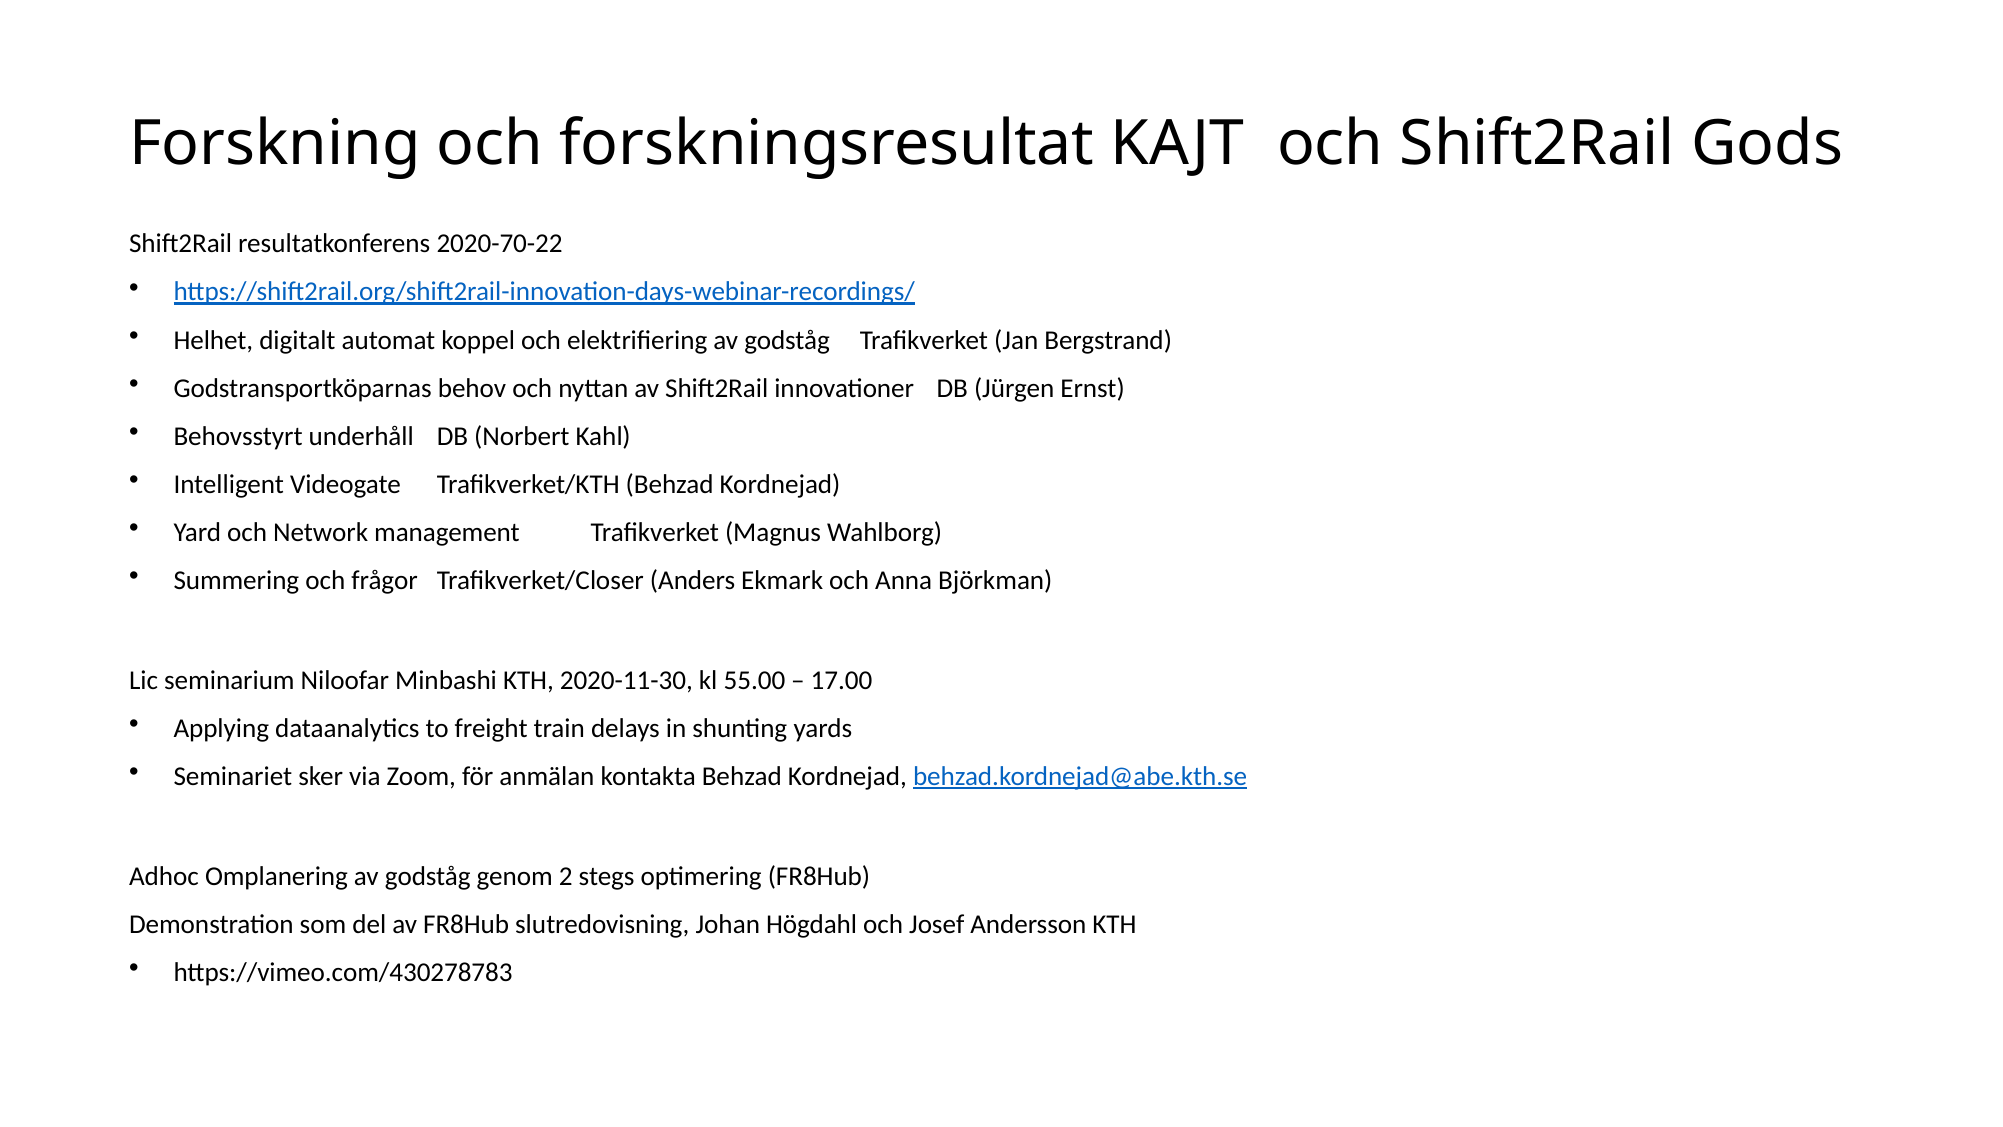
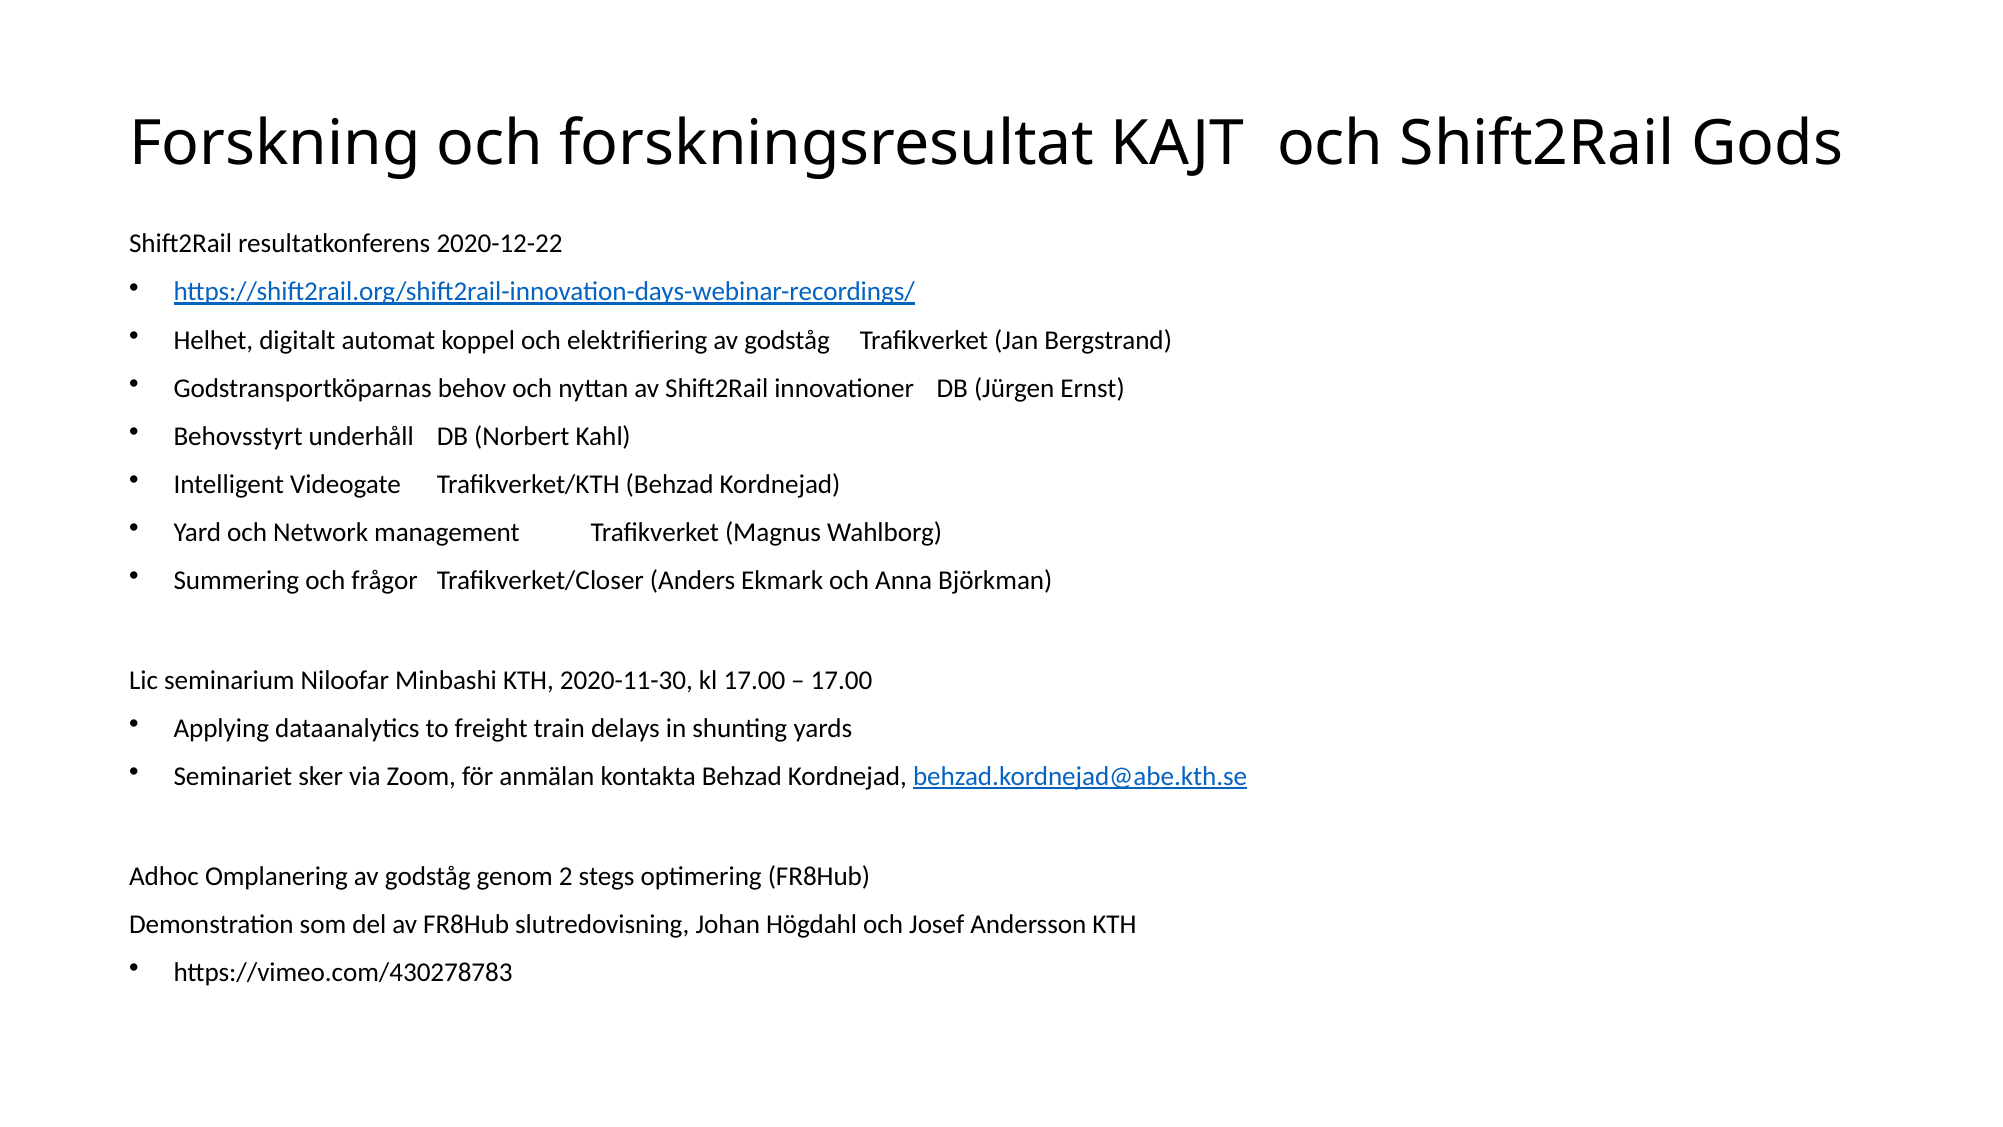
2020-70-22: 2020-70-22 -> 2020-12-22
kl 55.00: 55.00 -> 17.00
